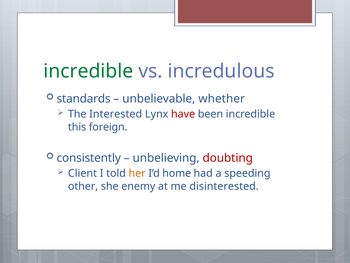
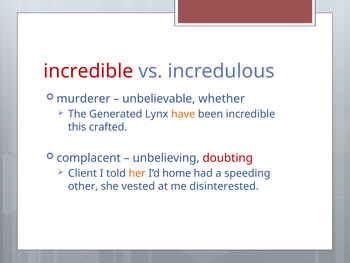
incredible at (88, 71) colour: green -> red
standards: standards -> murderer
Interested: Interested -> Generated
have colour: red -> orange
foreign: foreign -> crafted
consistently: consistently -> complacent
enemy: enemy -> vested
